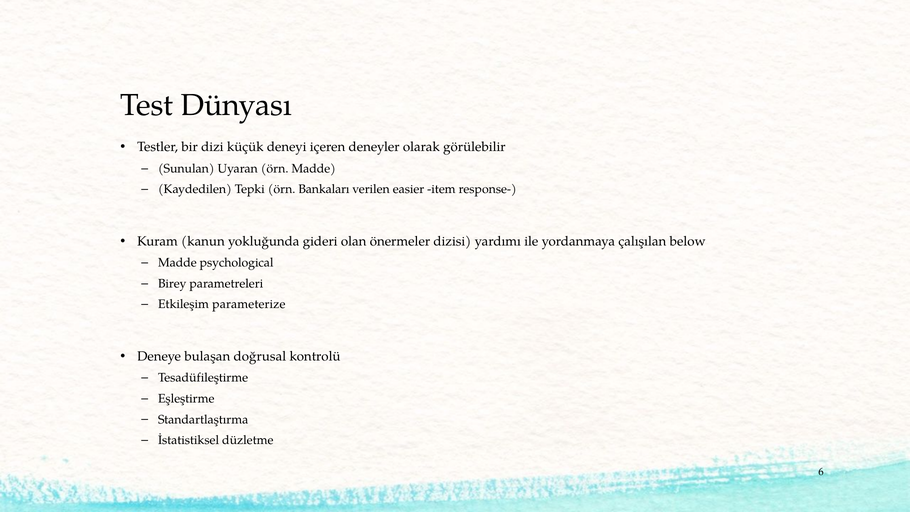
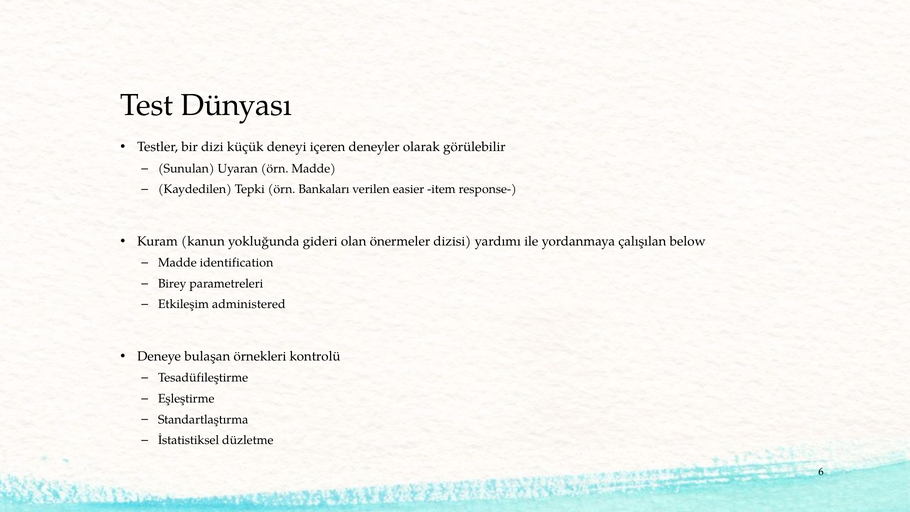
psychological: psychological -> identification
parameterize: parameterize -> administered
doğrusal: doğrusal -> örnekleri
